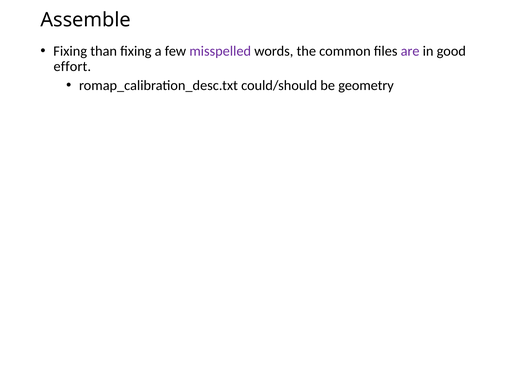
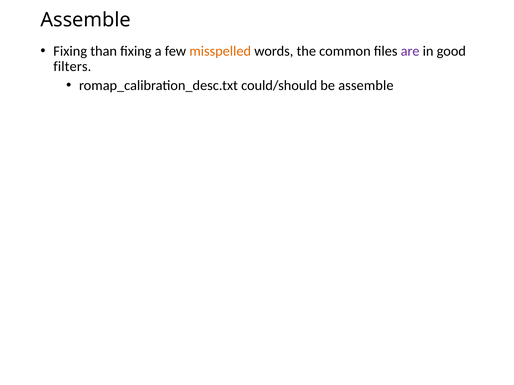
misspelled colour: purple -> orange
effort: effort -> filters
be geometry: geometry -> assemble
